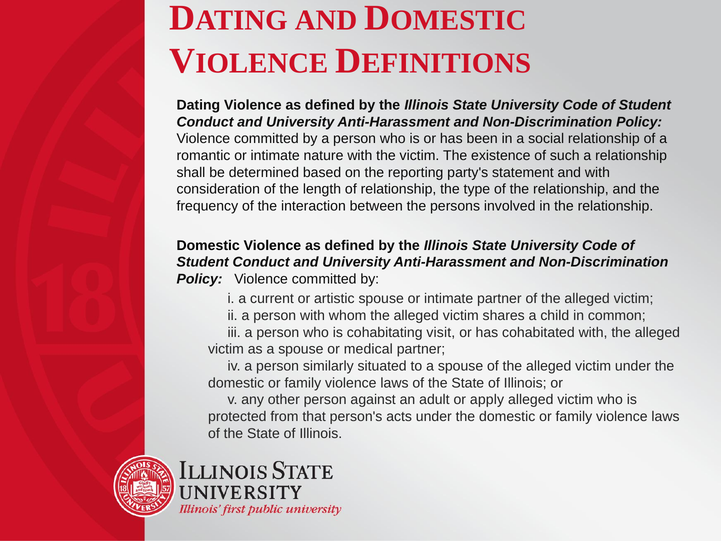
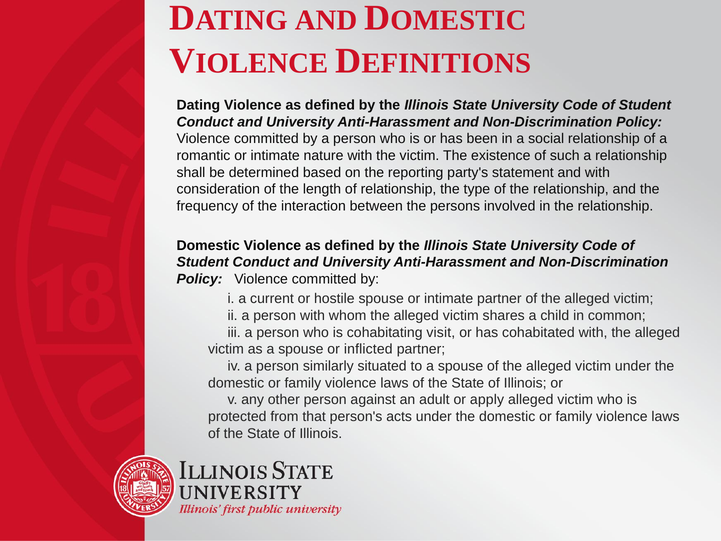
artistic: artistic -> hostile
medical: medical -> inflicted
